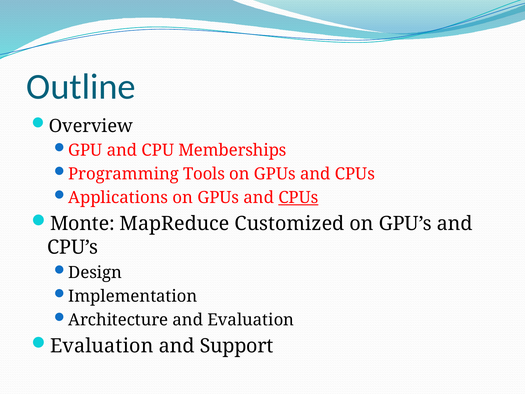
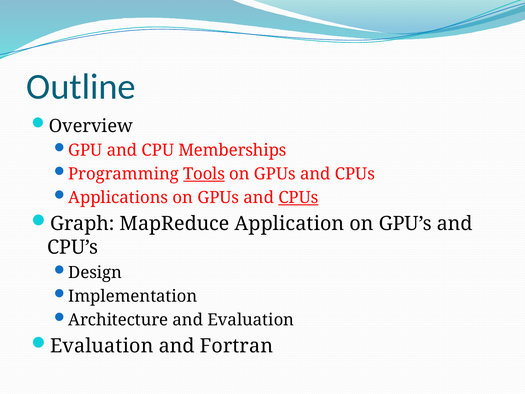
Tools underline: none -> present
Monte: Monte -> Graph
Customized: Customized -> Application
Support: Support -> Fortran
